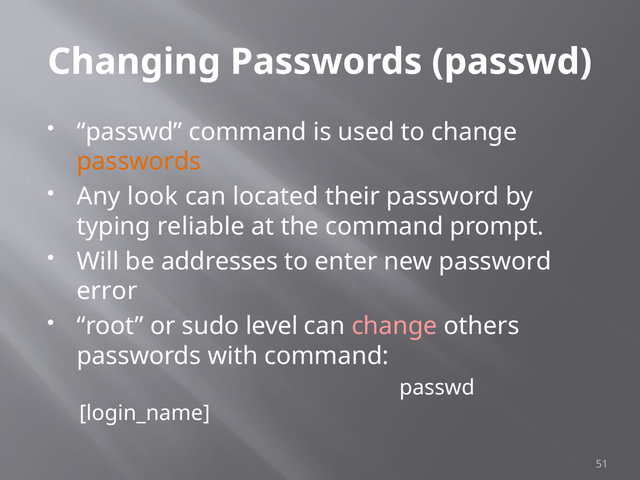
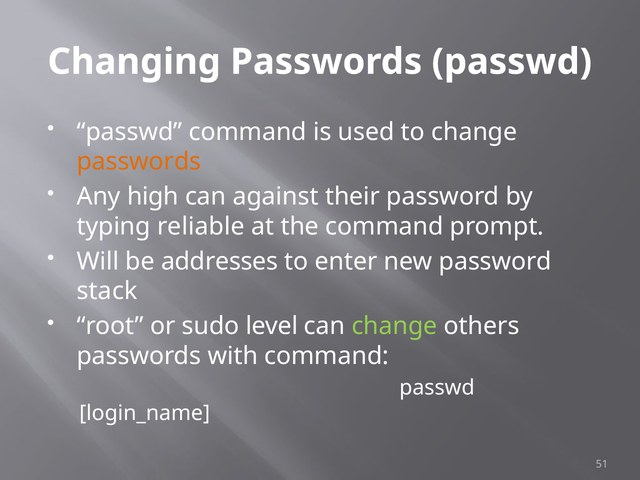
look: look -> high
located: located -> against
error: error -> stack
change at (395, 326) colour: pink -> light green
